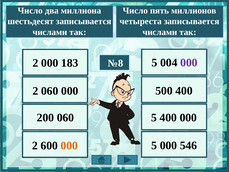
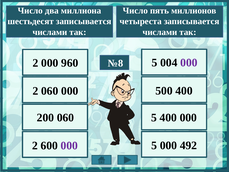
183: 183 -> 960
546: 546 -> 492
000 at (69, 145) colour: orange -> purple
